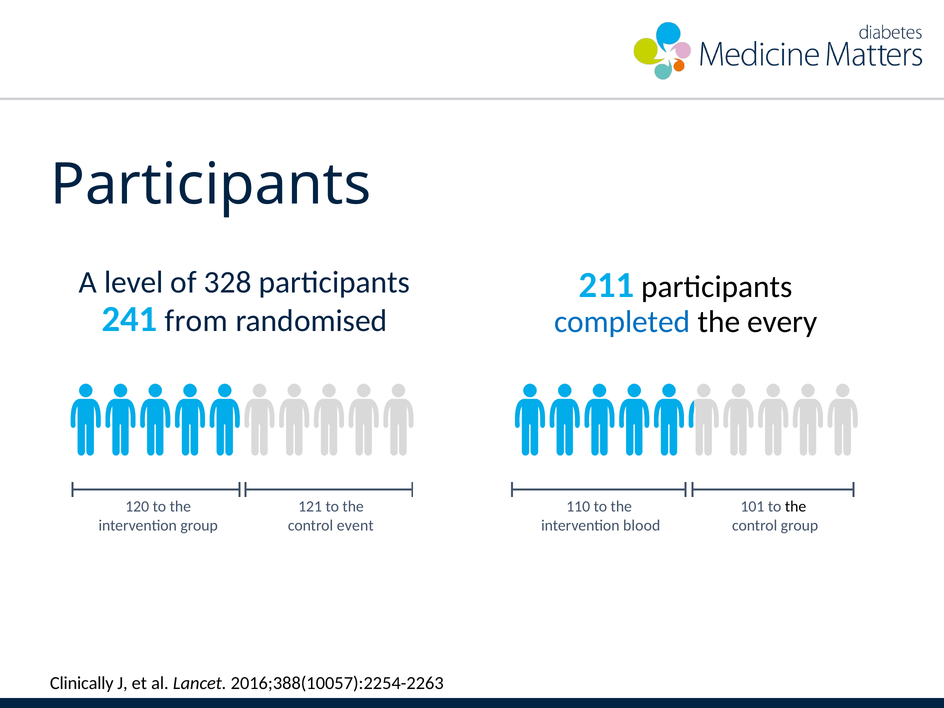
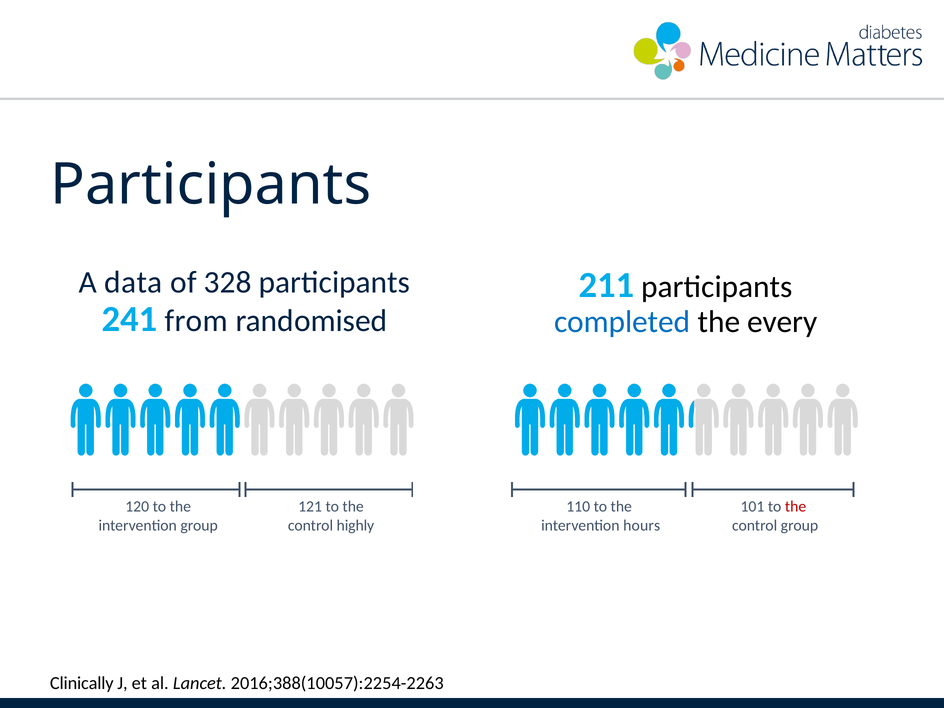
level: level -> data
the at (796, 507) colour: black -> red
event: event -> highly
blood: blood -> hours
